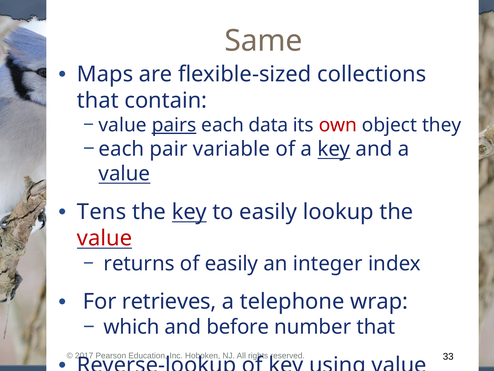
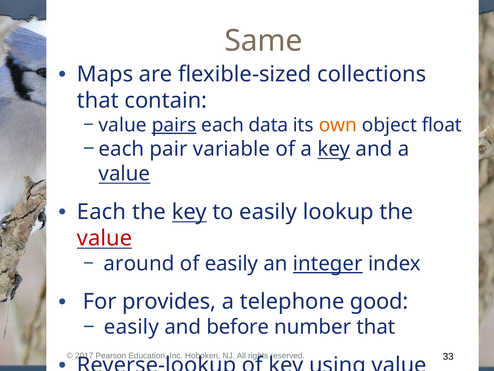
own colour: red -> orange
they: they -> float
Tens at (102, 212): Tens -> Each
returns: returns -> around
integer underline: none -> present
retrieves: retrieves -> provides
wrap: wrap -> good
which at (132, 327): which -> easily
